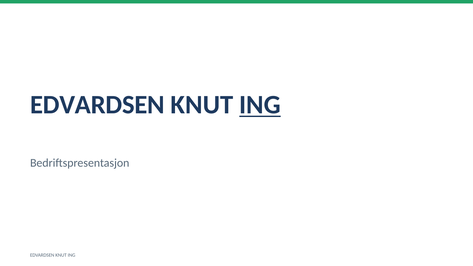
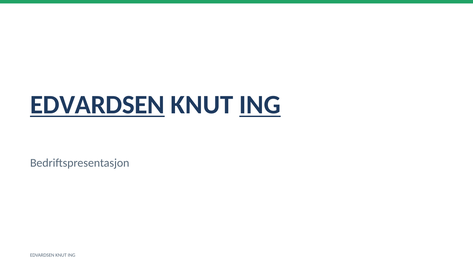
EDVARDSEN at (97, 105) underline: none -> present
